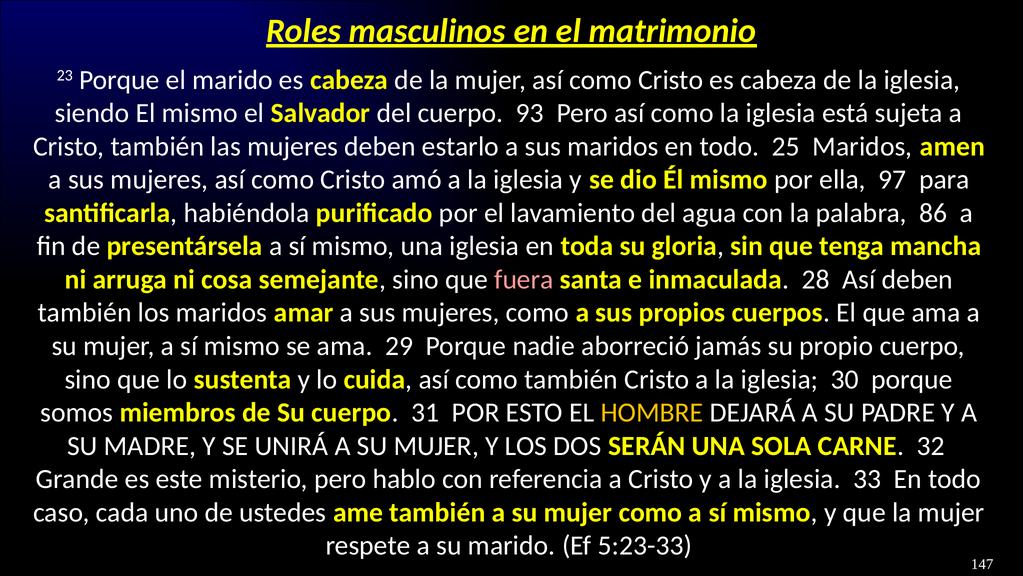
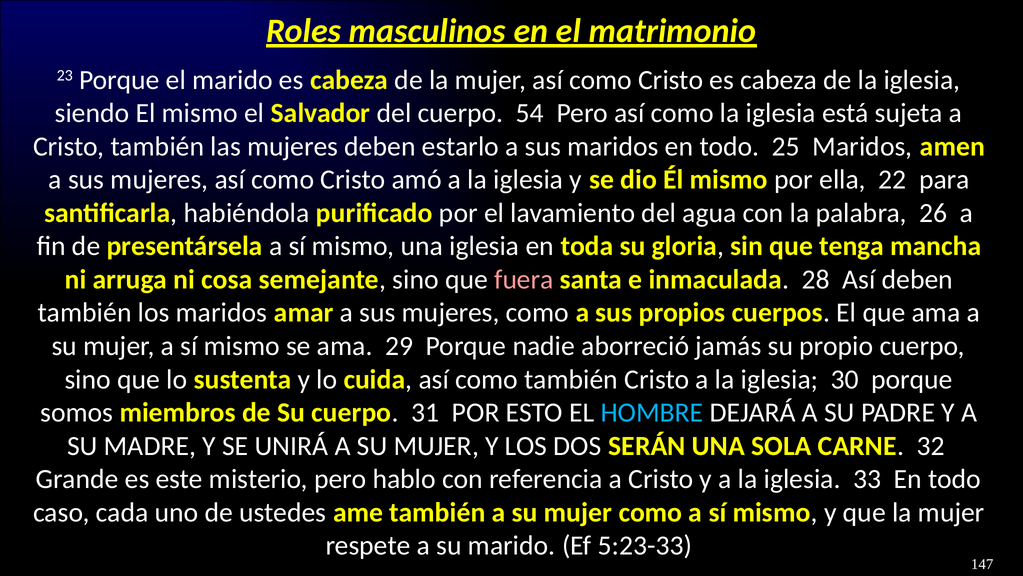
93: 93 -> 54
97: 97 -> 22
86: 86 -> 26
HOMBRE colour: yellow -> light blue
